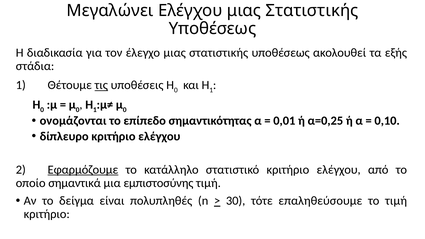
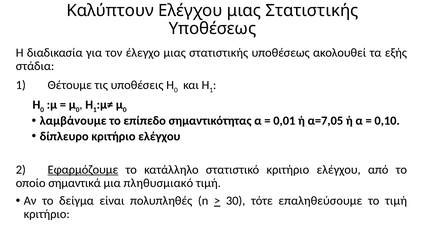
Μεγαλώνει: Μεγαλώνει -> Καλύπτουν
τις underline: present -> none
ονομάζονται: ονομάζονται -> λαμβάνουμε
α=0,25: α=0,25 -> α=7,05
εμπιστοσύνης: εμπιστοσύνης -> πληθυσμιακό
